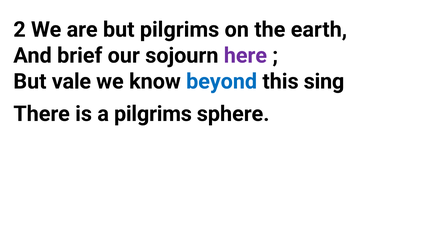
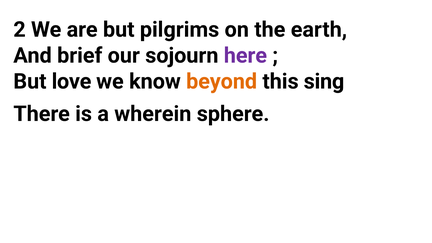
vale: vale -> love
beyond colour: blue -> orange
a pilgrims: pilgrims -> wherein
